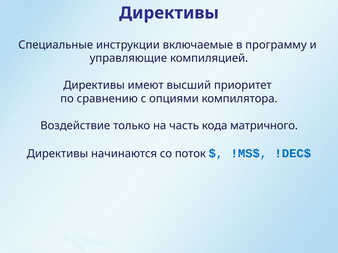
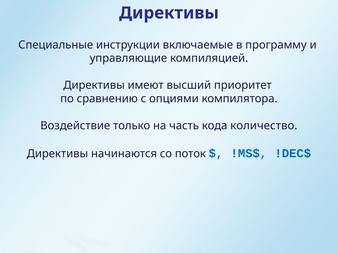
матричного: матричного -> количество
